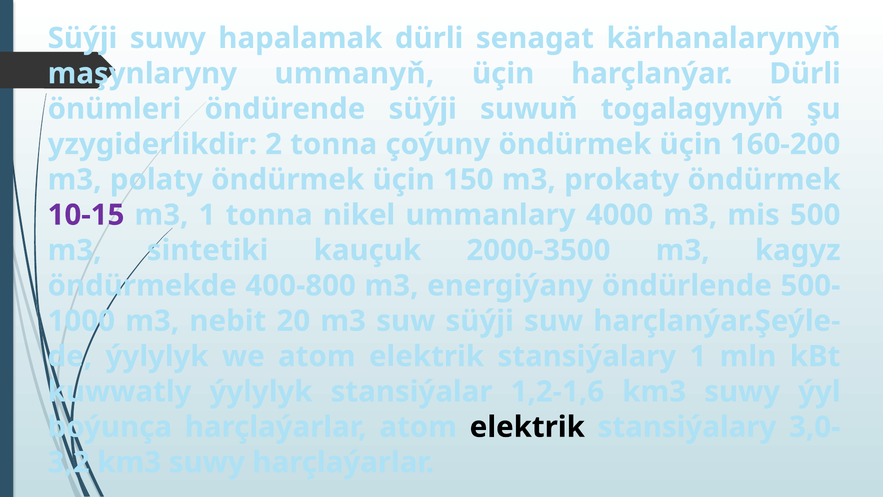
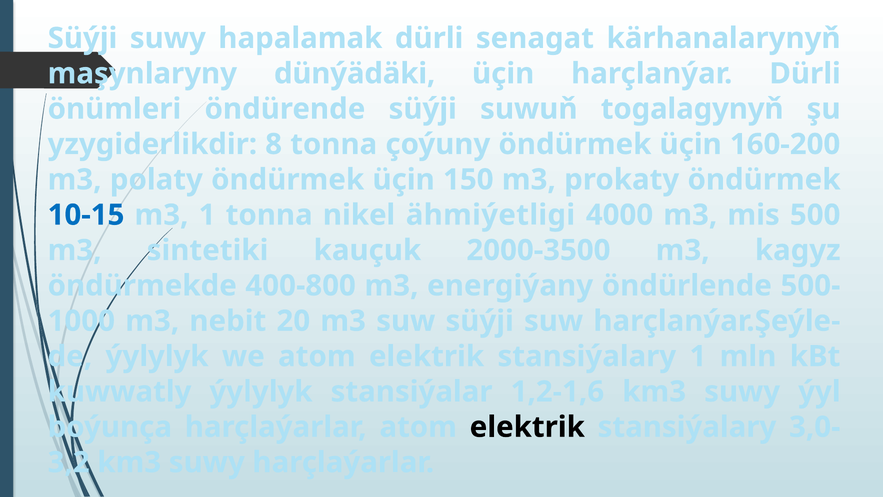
ummanyň: ummanyň -> dünýädäki
2: 2 -> 8
10-15 colour: purple -> blue
ummanlary: ummanlary -> ähmiýetligi
